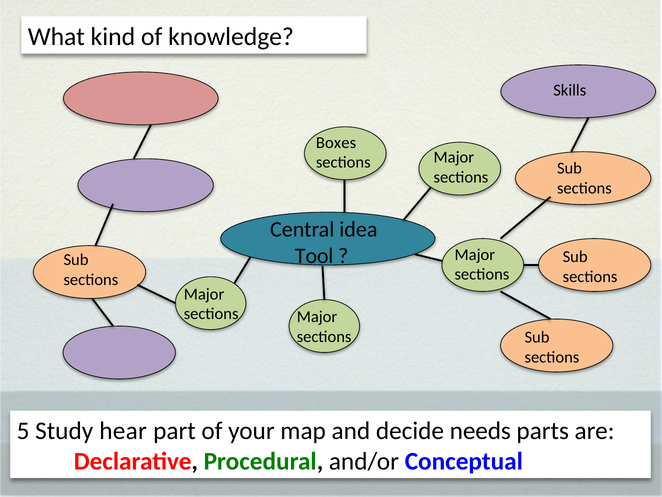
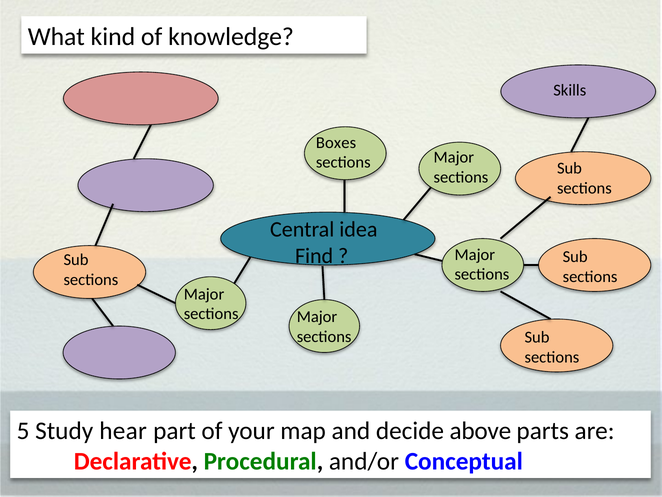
Tool: Tool -> Find
needs: needs -> above
